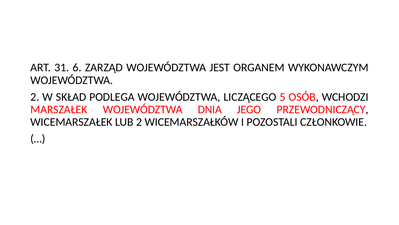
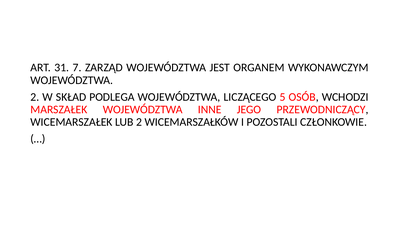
6: 6 -> 7
DNIA: DNIA -> INNE
